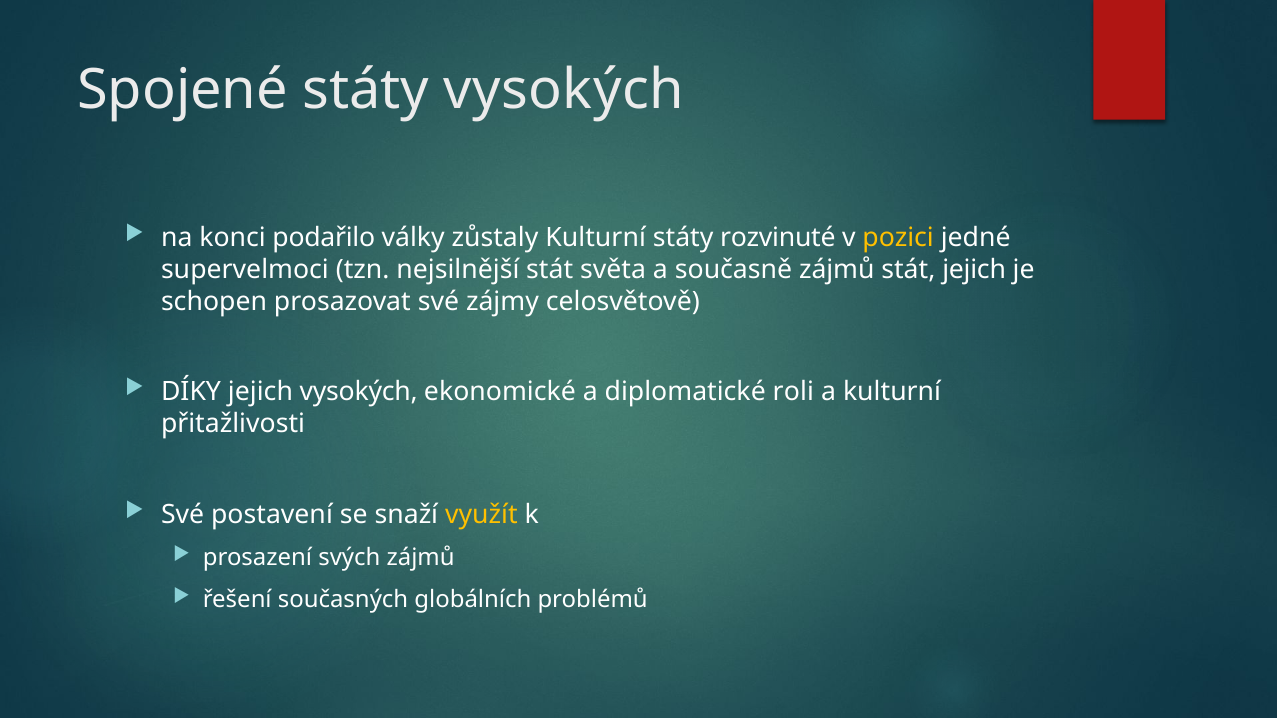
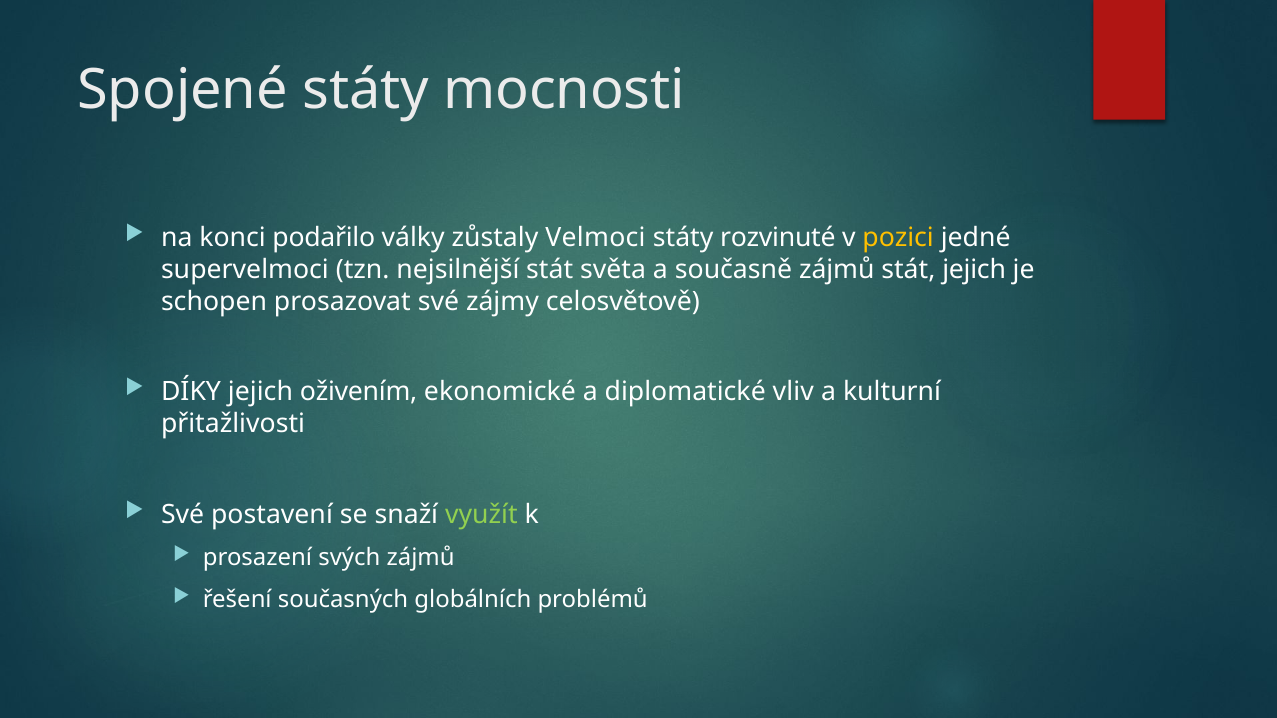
státy vysokých: vysokých -> mocnosti
zůstaly Kulturní: Kulturní -> Velmoci
jejich vysokých: vysokých -> oživením
roli: roli -> vliv
využít colour: yellow -> light green
